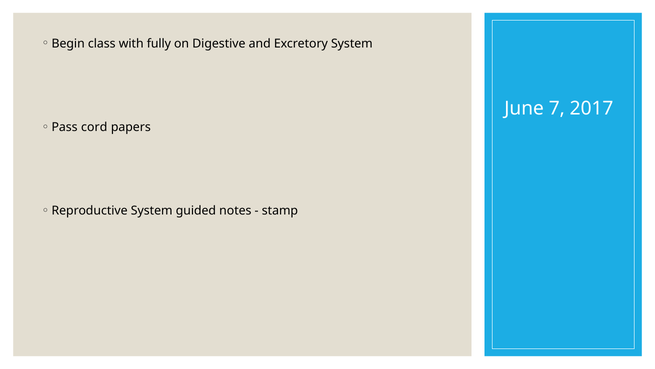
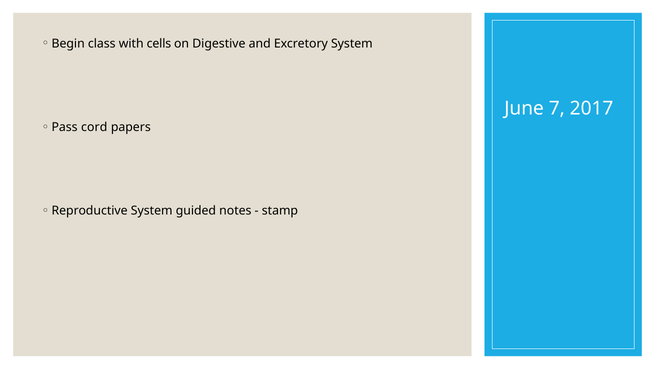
fully: fully -> cells
